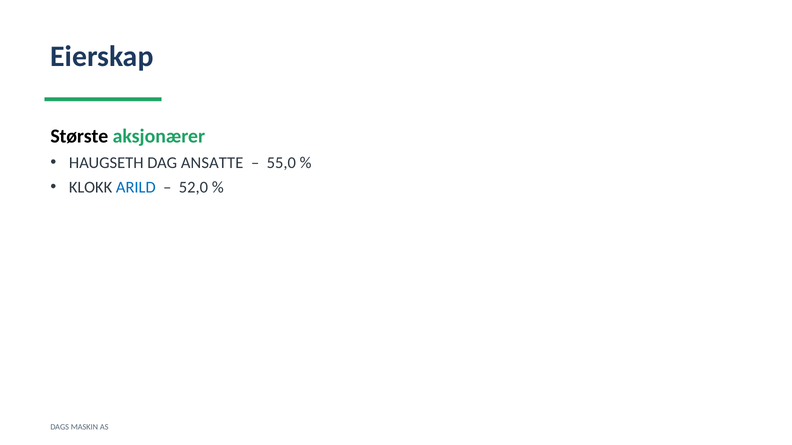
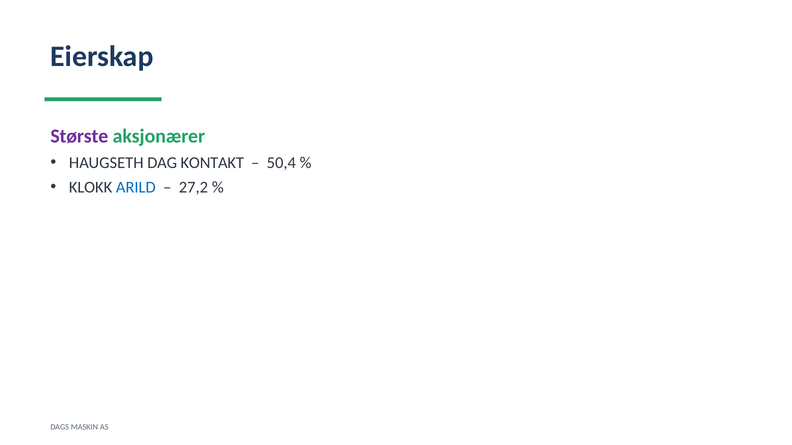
Største colour: black -> purple
ANSATTE: ANSATTE -> KONTAKT
55,0: 55,0 -> 50,4
52,0: 52,0 -> 27,2
